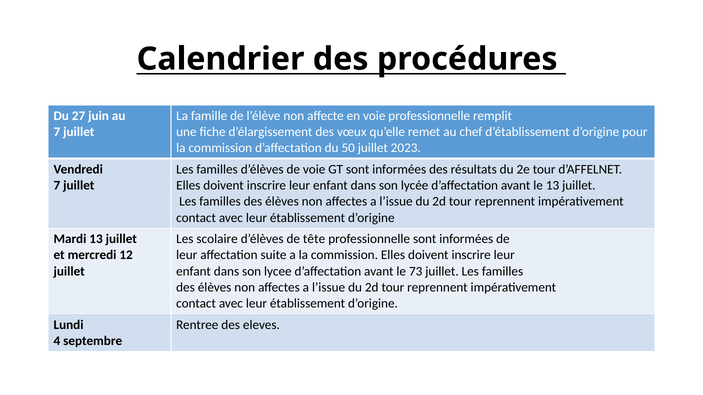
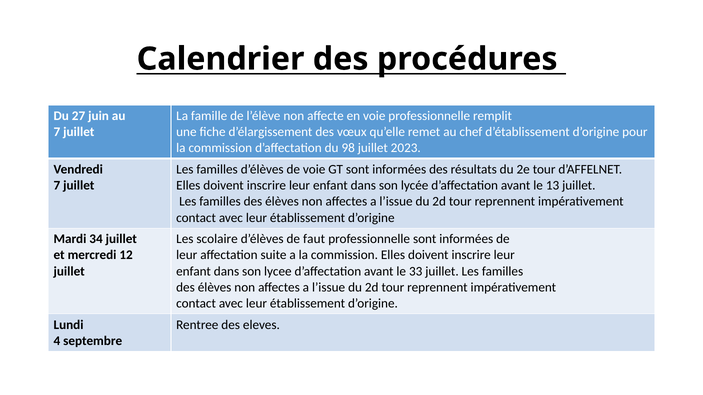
50: 50 -> 98
Mardi 13: 13 -> 34
tête: tête -> faut
73: 73 -> 33
